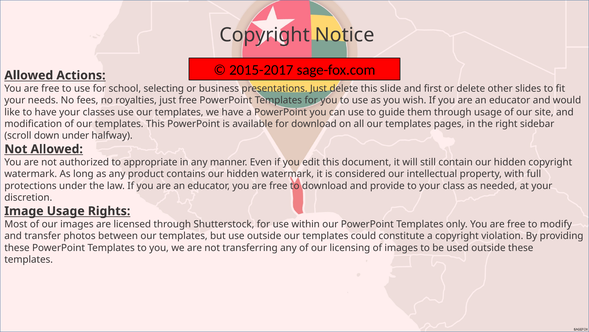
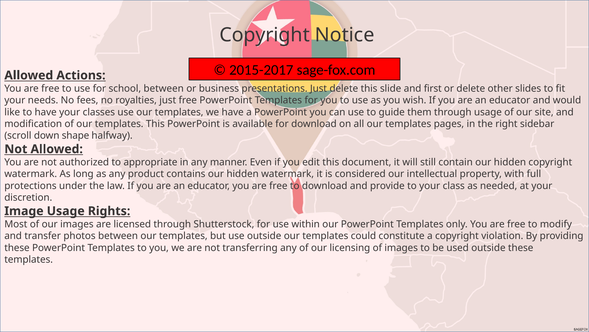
school selecting: selecting -> between
down under: under -> shape
